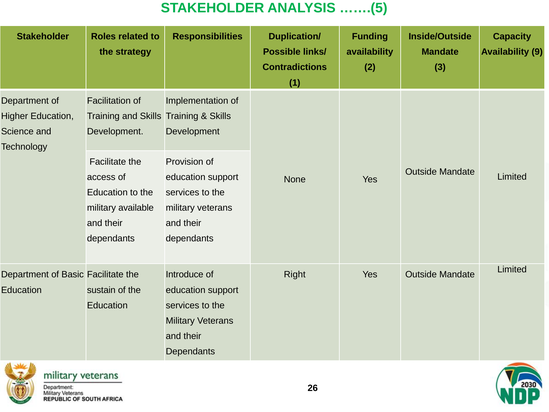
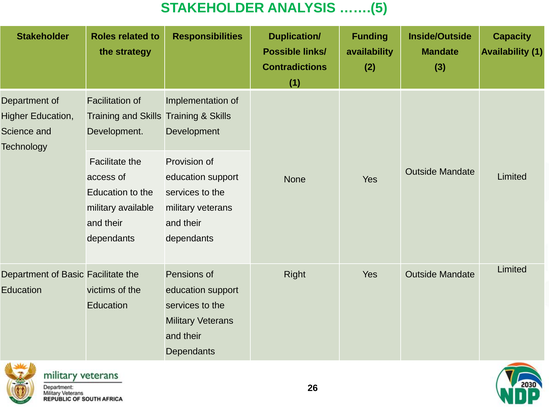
Availability 9: 9 -> 1
Introduce: Introduce -> Pensions
sustain: sustain -> victims
